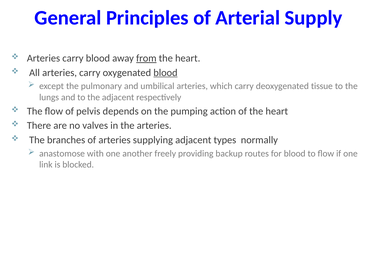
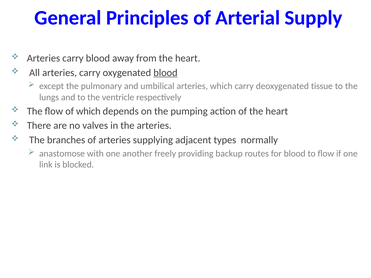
from underline: present -> none
the adjacent: adjacent -> ventricle
of pelvis: pelvis -> which
